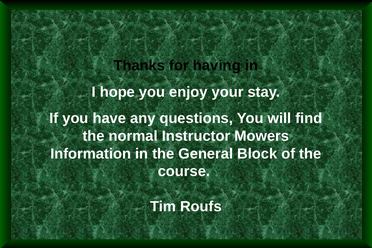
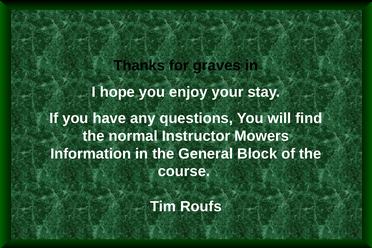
having: having -> graves
